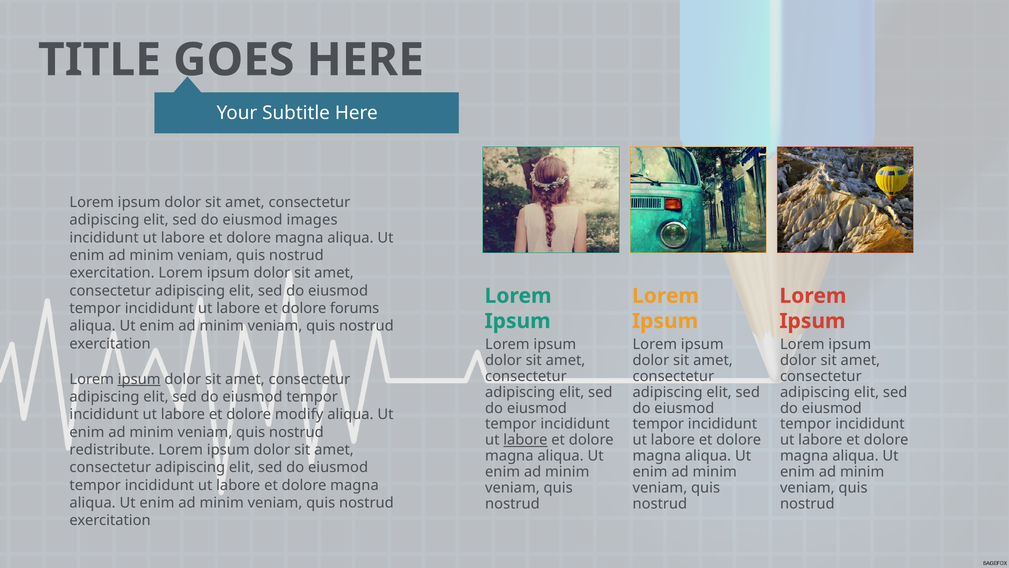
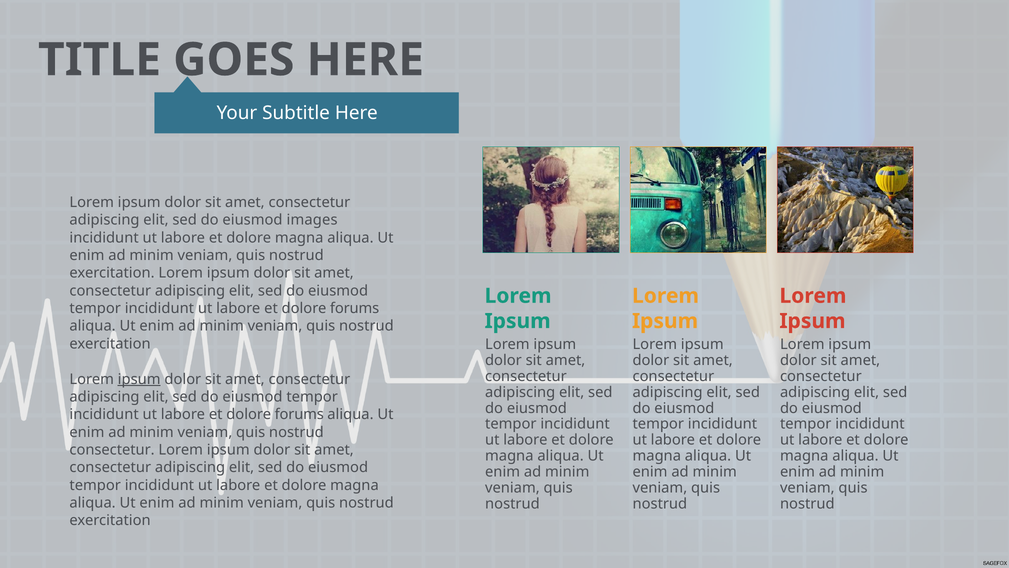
modify at (299, 414): modify -> forums
labore at (525, 440) underline: present -> none
redistribute at (112, 450): redistribute -> consectetur
